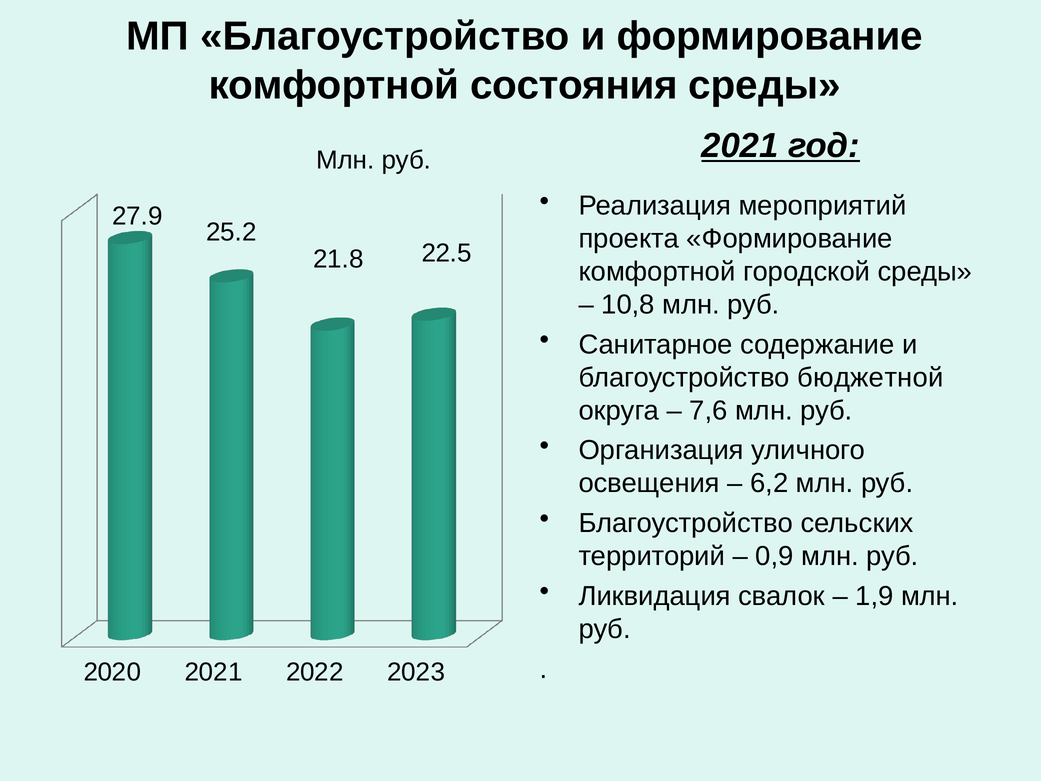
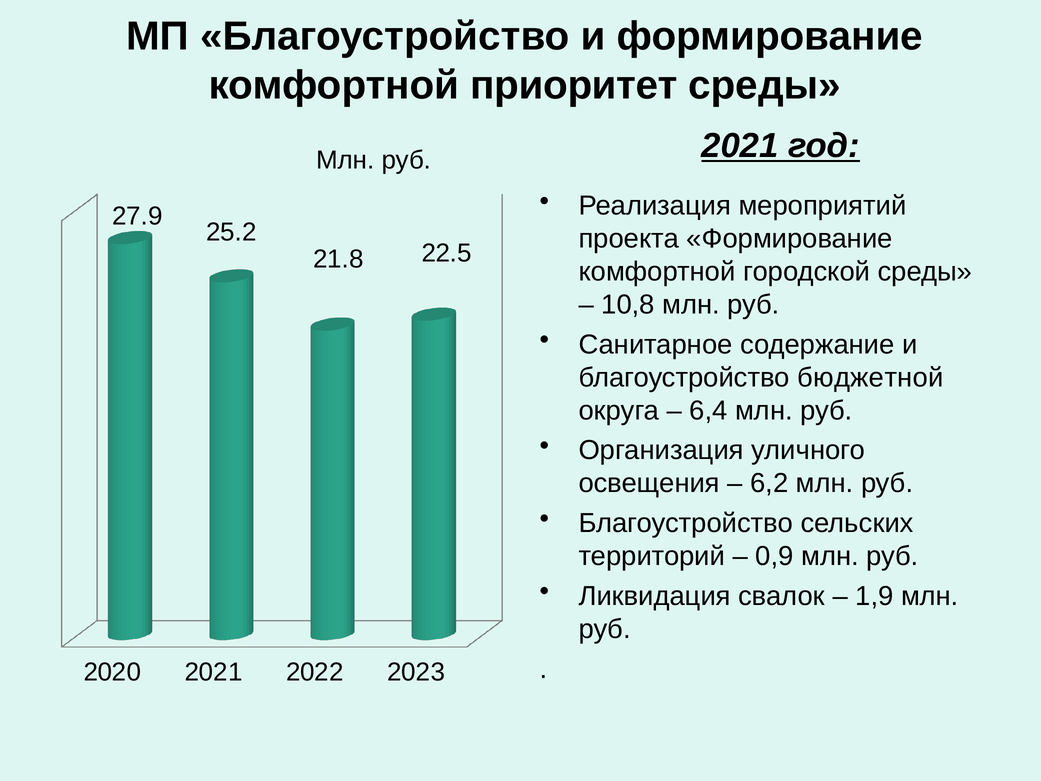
состояния: состояния -> приоритет
7,6: 7,6 -> 6,4
